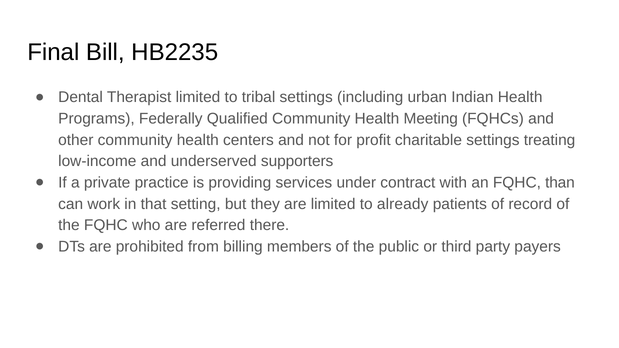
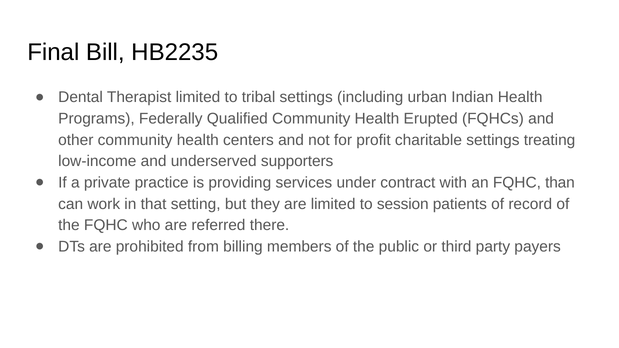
Meeting: Meeting -> Erupted
already: already -> session
